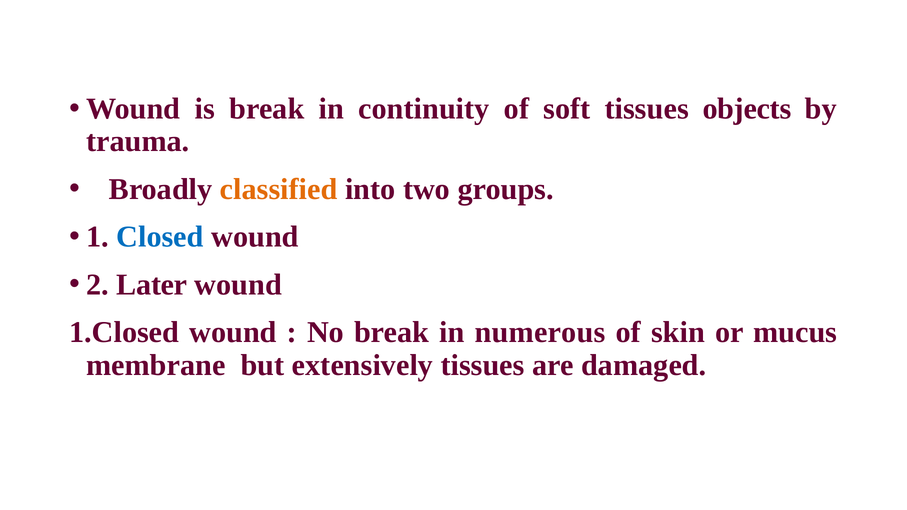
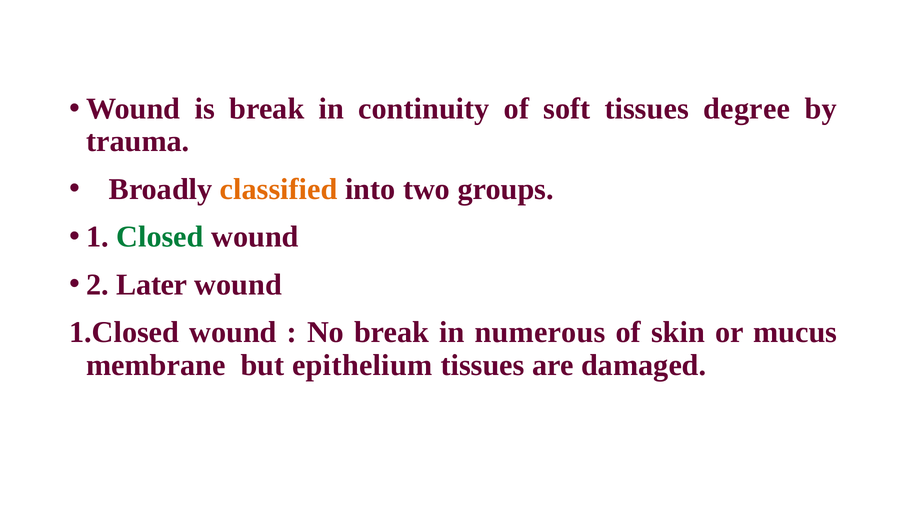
objects: objects -> degree
Closed colour: blue -> green
extensively: extensively -> epithelium
